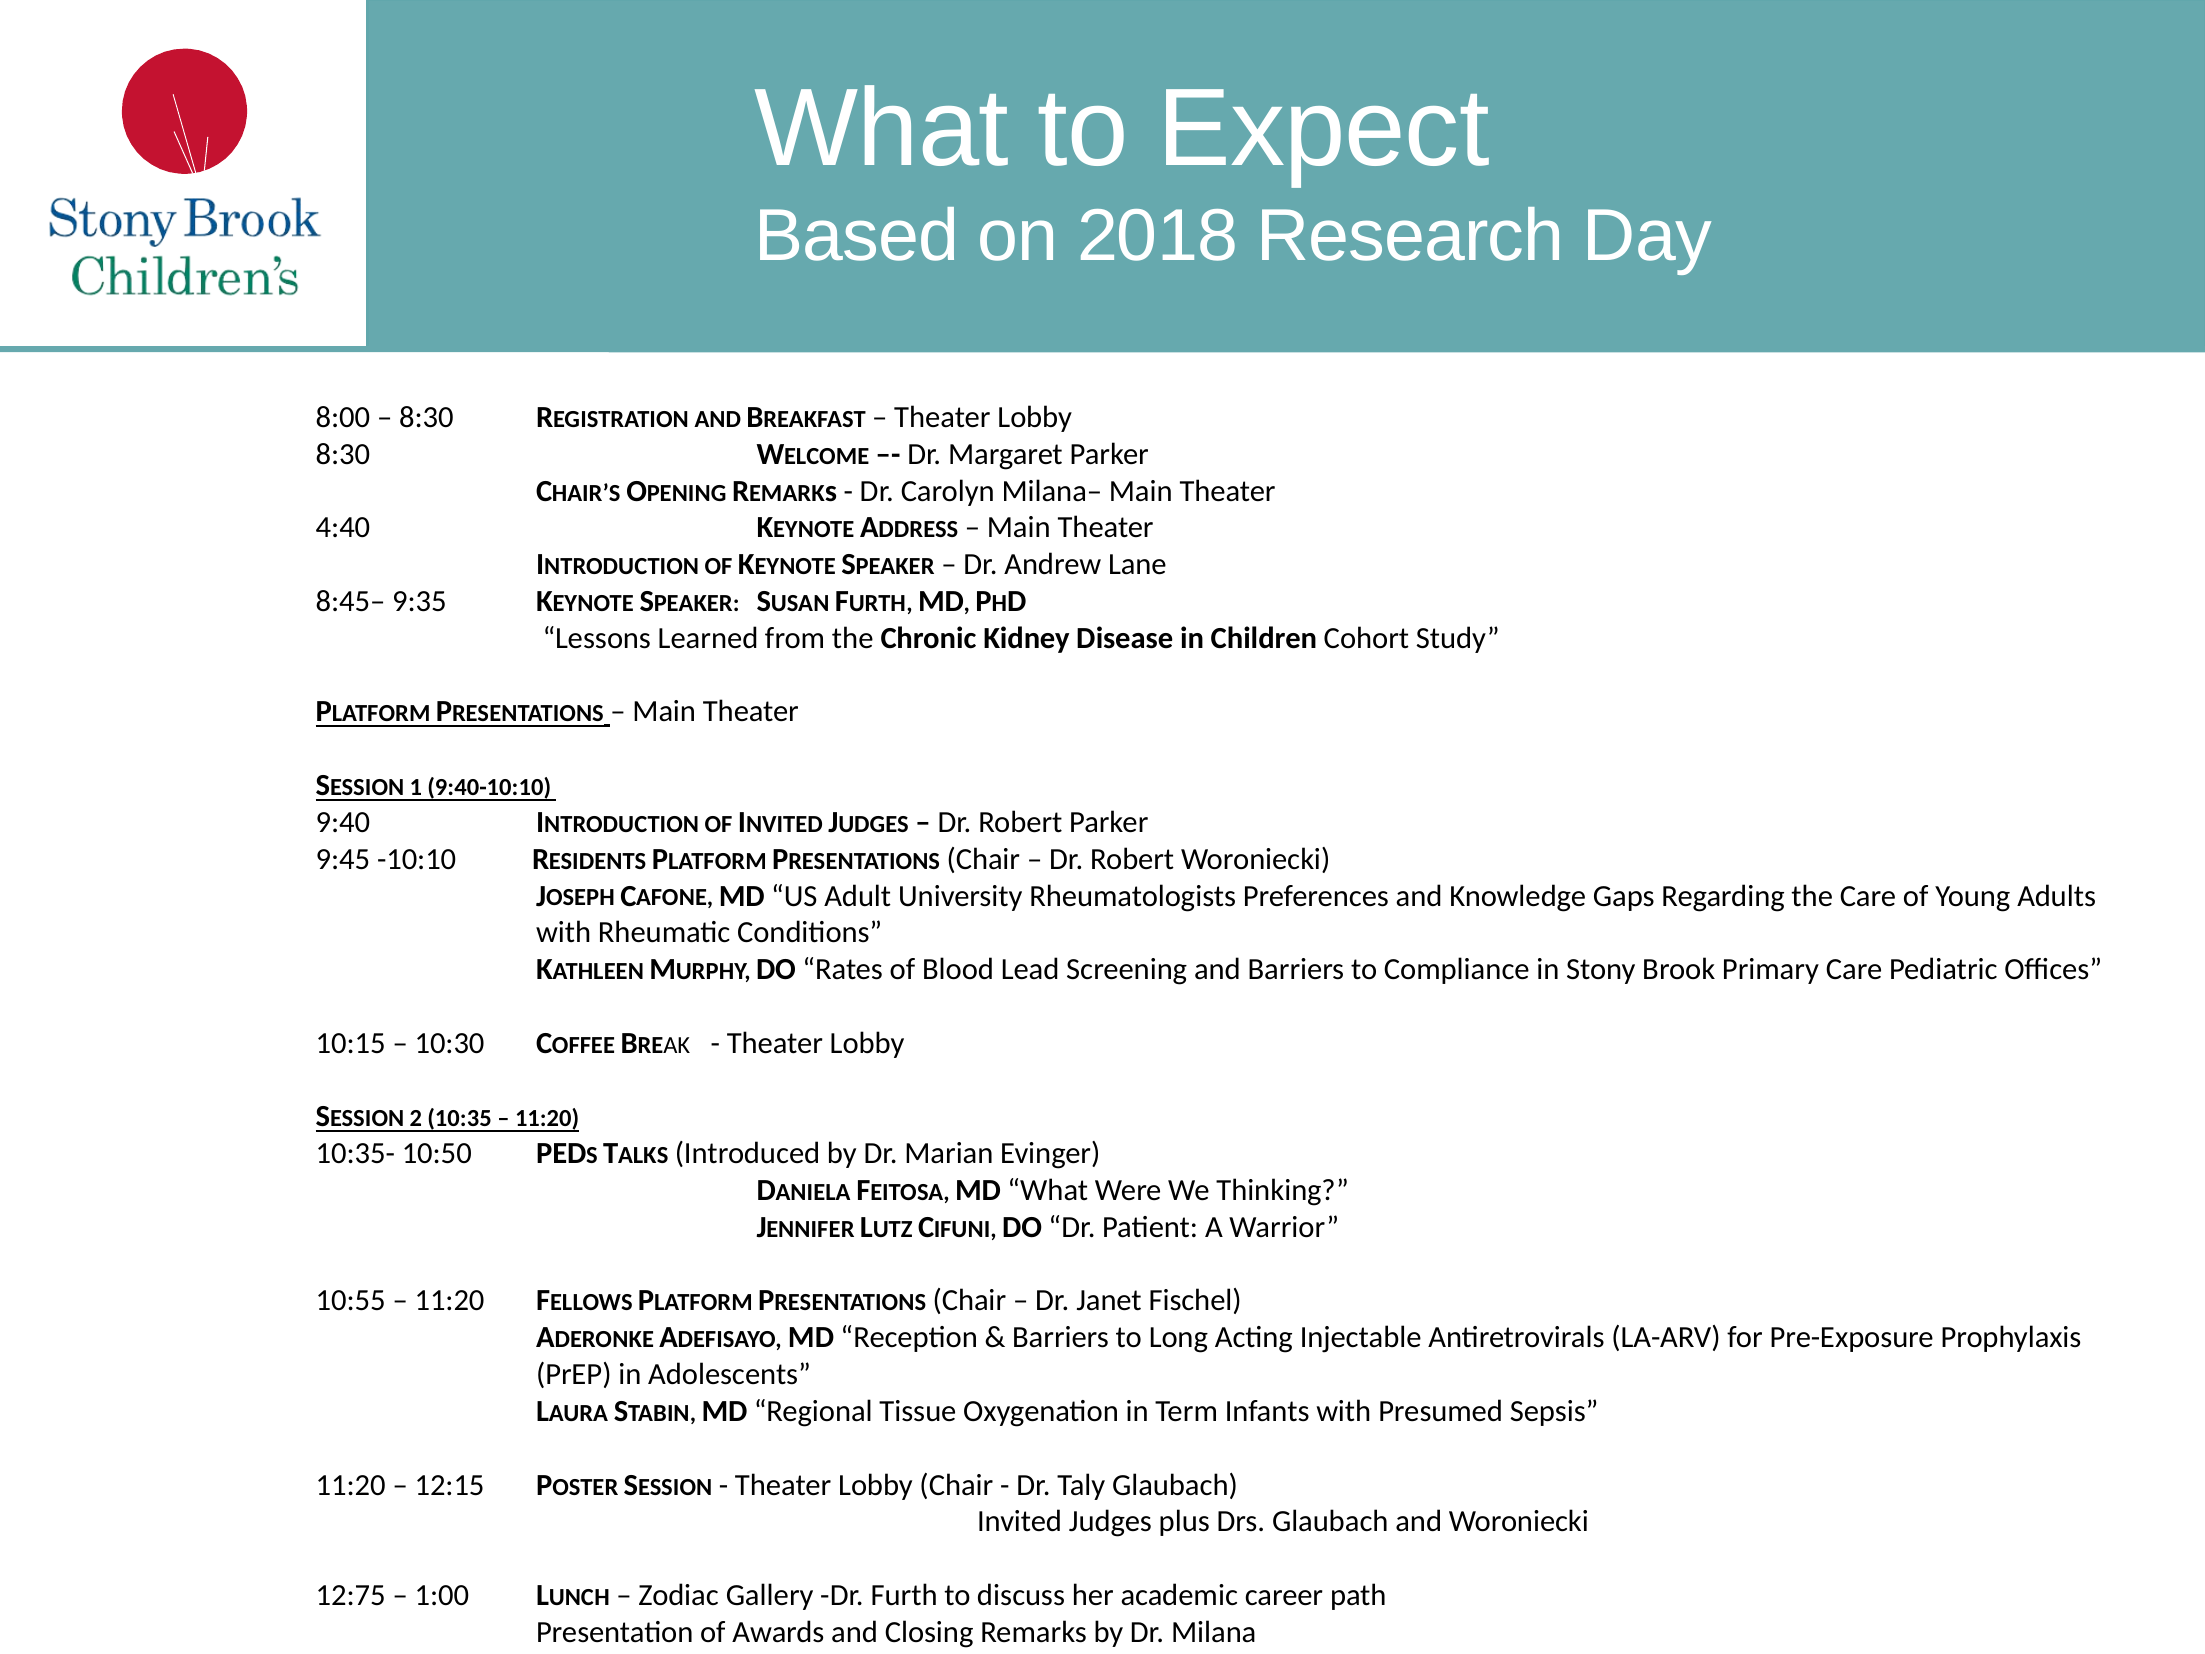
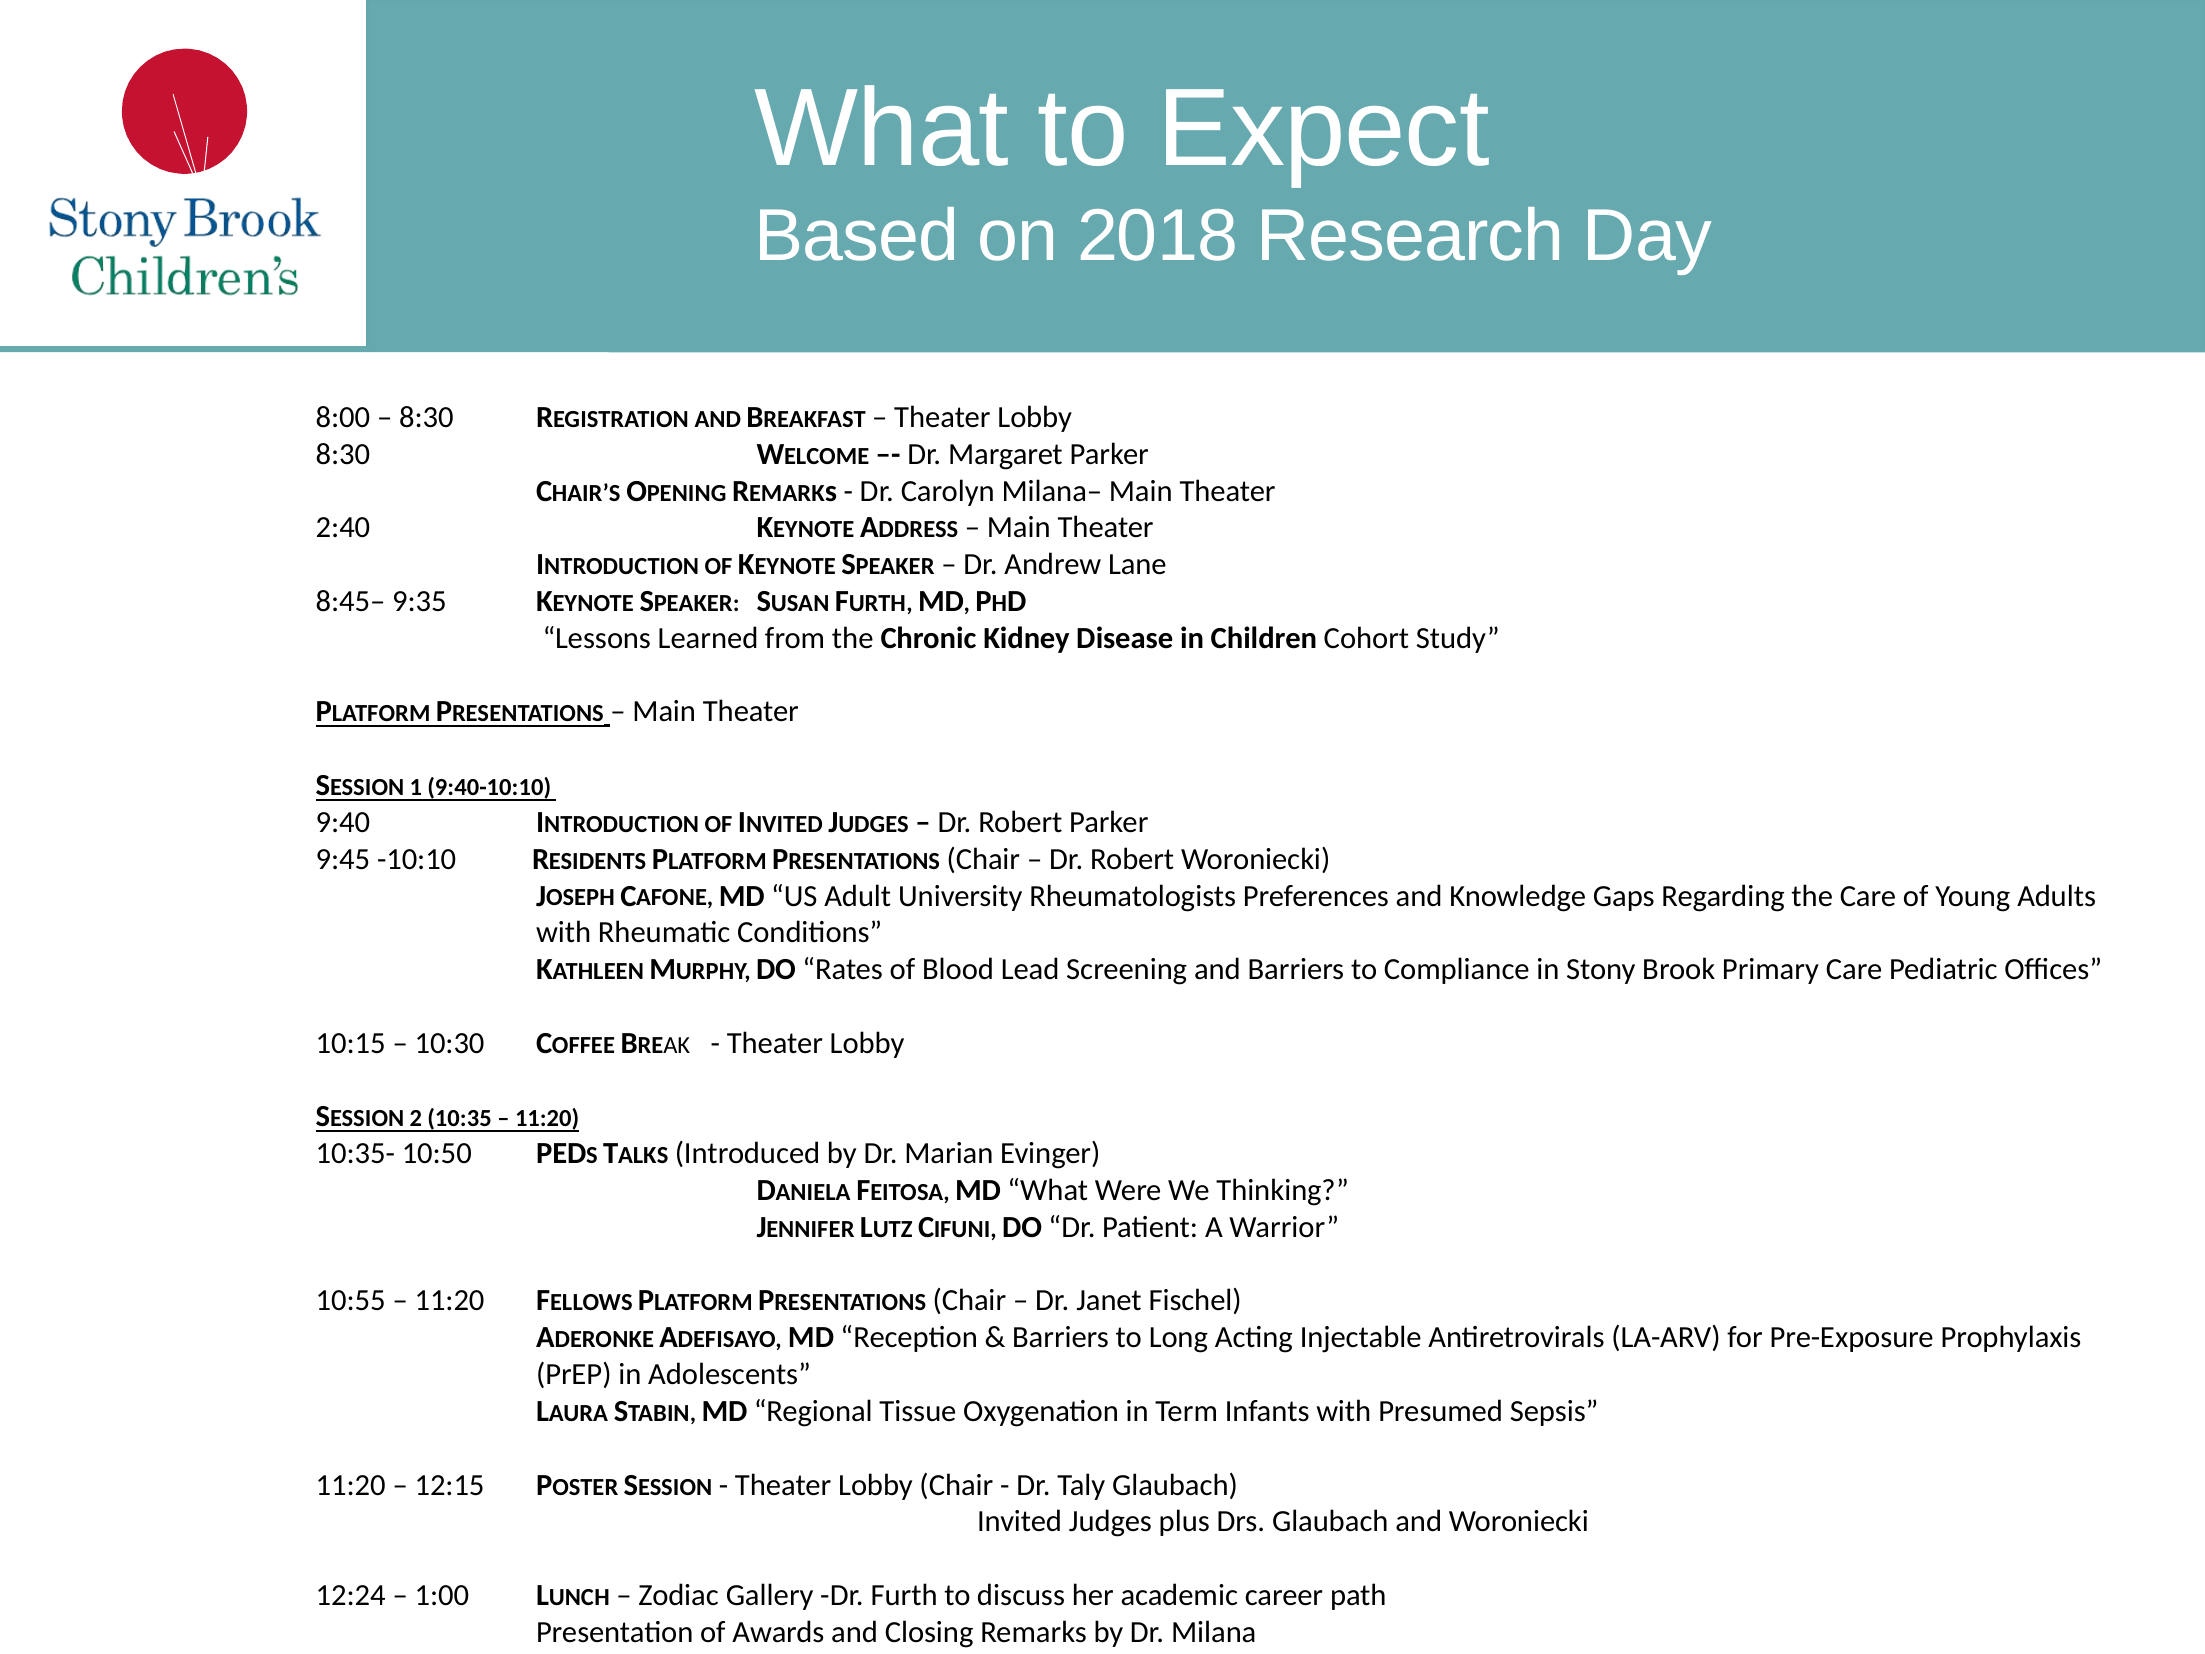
4:40: 4:40 -> 2:40
12:75: 12:75 -> 12:24
